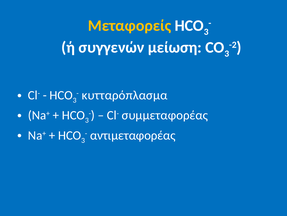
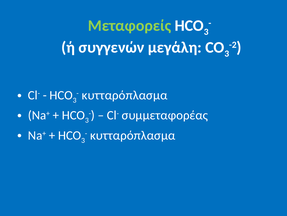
Μεταφορείς colour: yellow -> light green
μείωση: μείωση -> μεγάλη
αντιμεταφορέας at (133, 135): αντιμεταφορέας -> κυτταρόπλασμα
